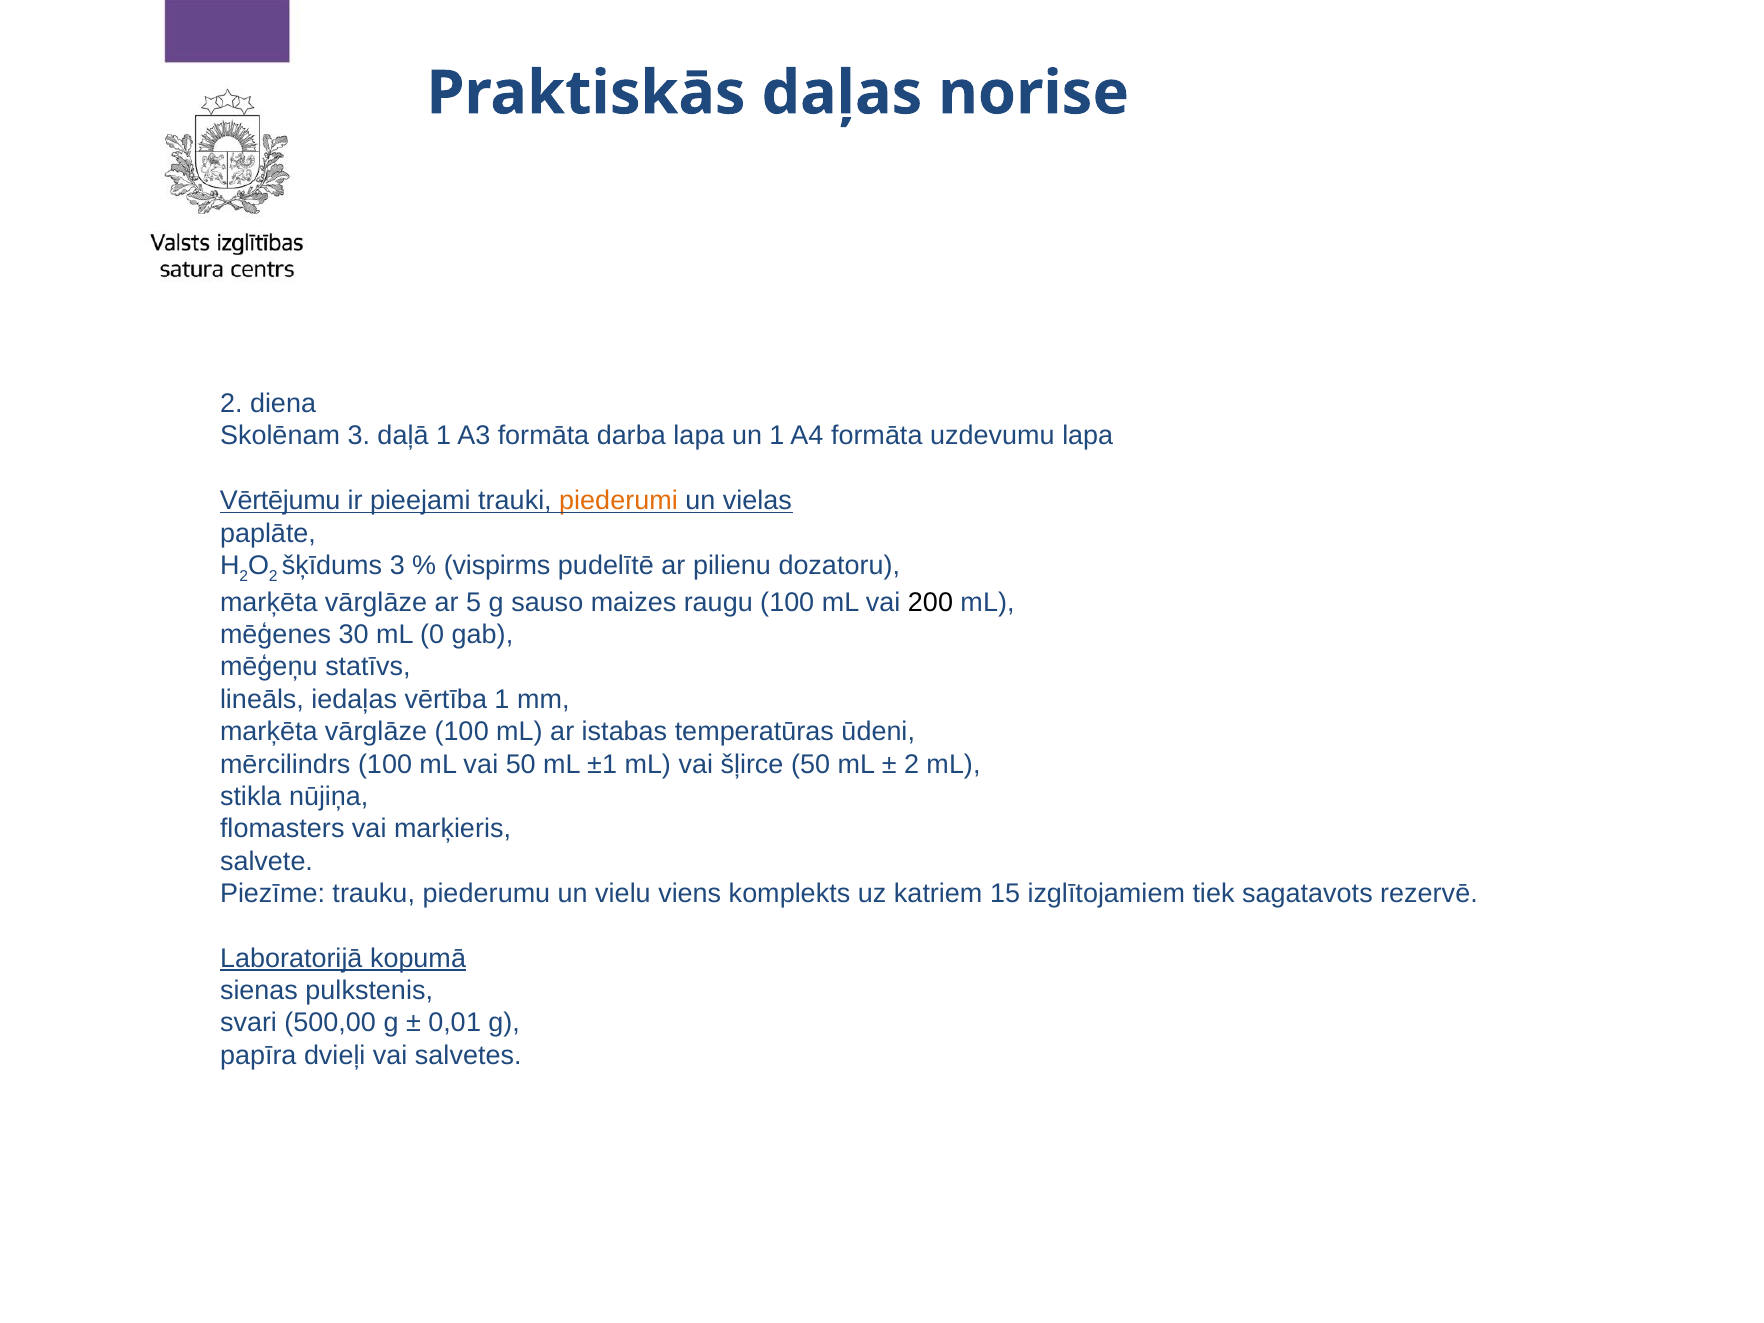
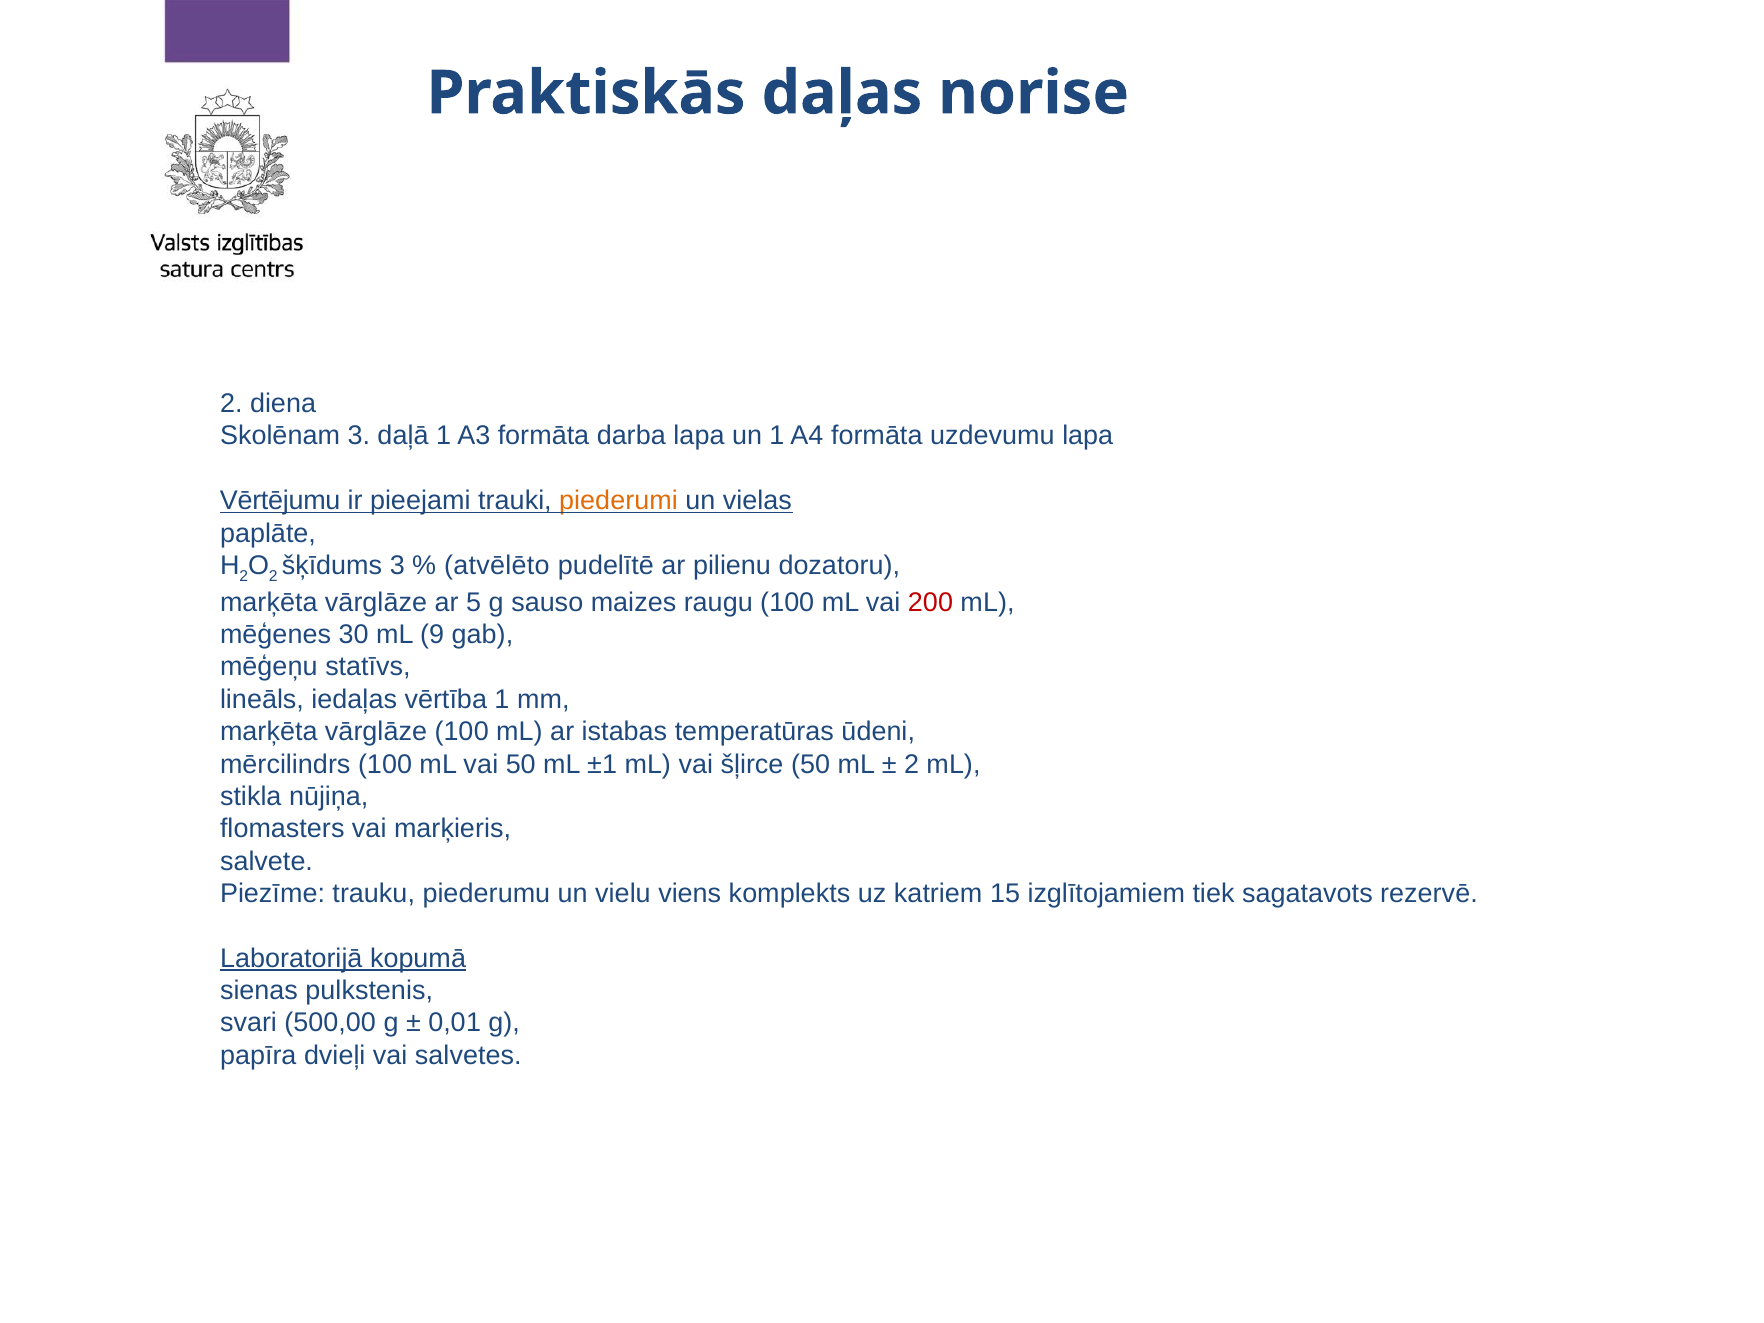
vispirms: vispirms -> atvēlēto
200 colour: black -> red
0: 0 -> 9
